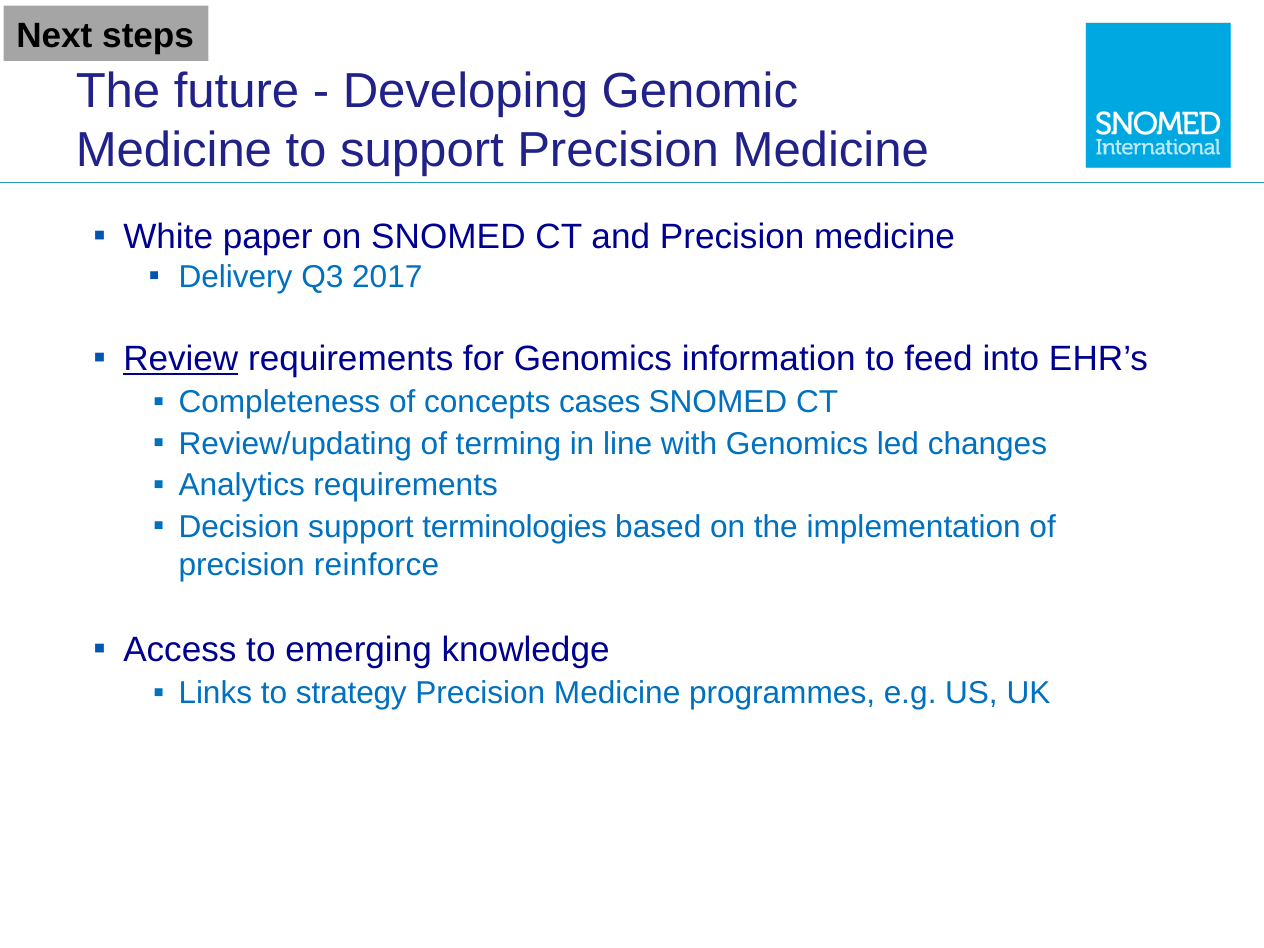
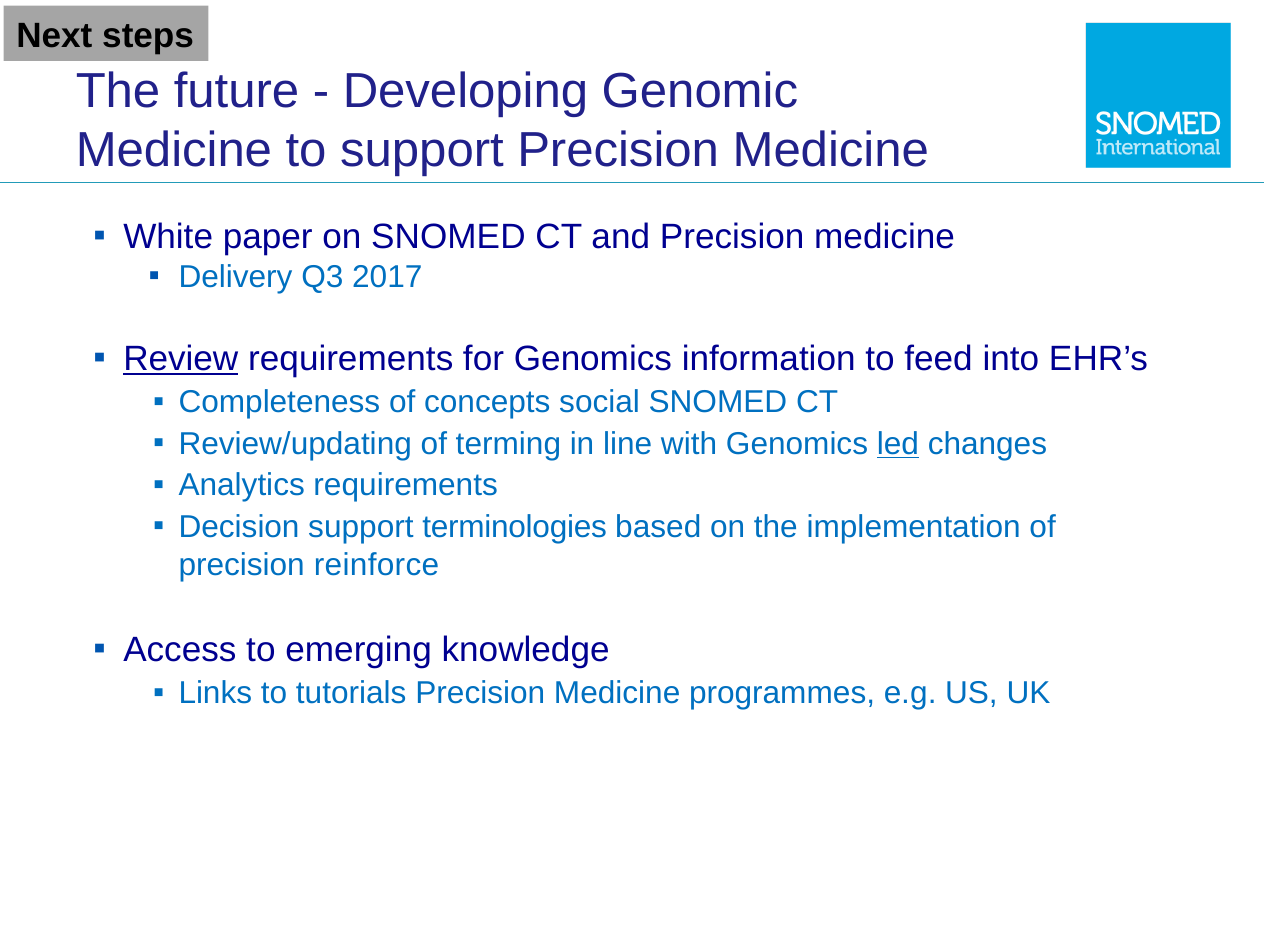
cases: cases -> social
led underline: none -> present
strategy: strategy -> tutorials
